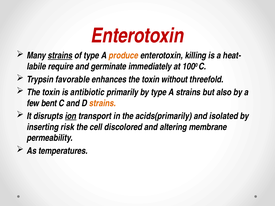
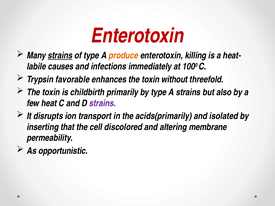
require: require -> causes
germinate: germinate -> infections
antibiotic: antibiotic -> childbirth
bent: bent -> heat
strains at (103, 103) colour: orange -> purple
ion underline: present -> none
risk: risk -> that
temperatures: temperatures -> opportunistic
